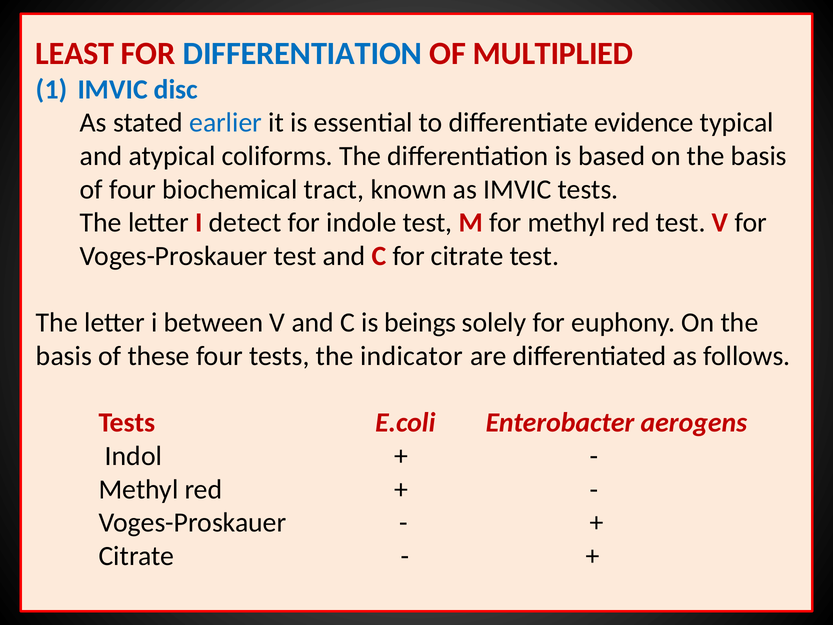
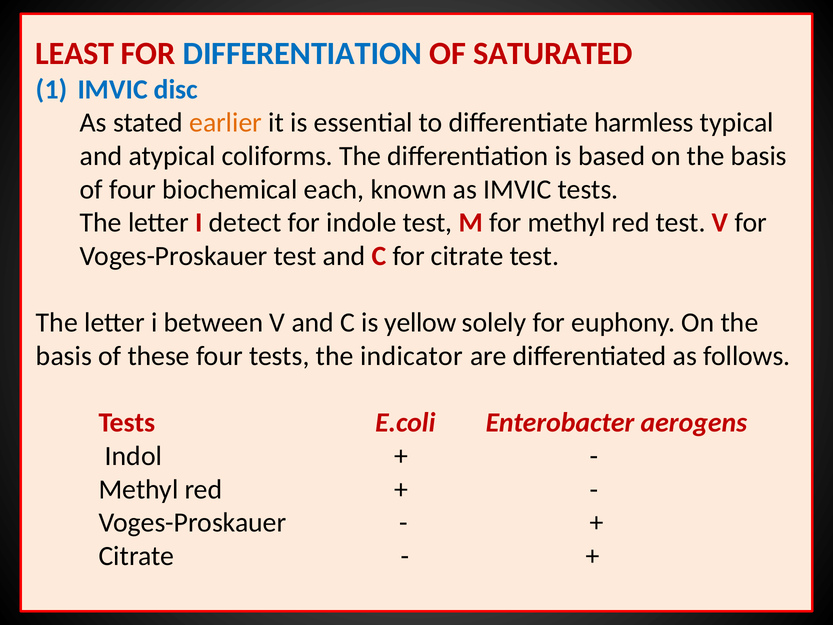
MULTIPLIED: MULTIPLIED -> SATURATED
earlier colour: blue -> orange
evidence: evidence -> harmless
tract: tract -> each
beings: beings -> yellow
